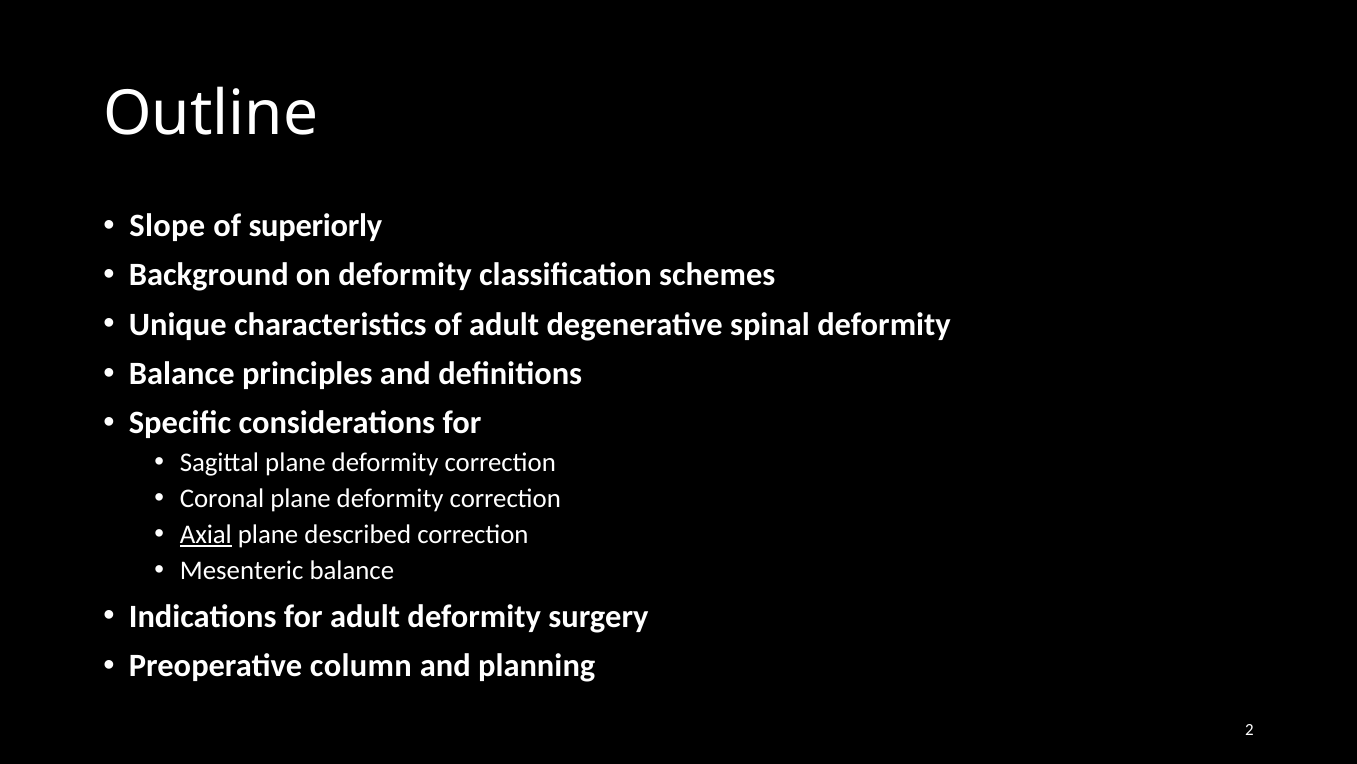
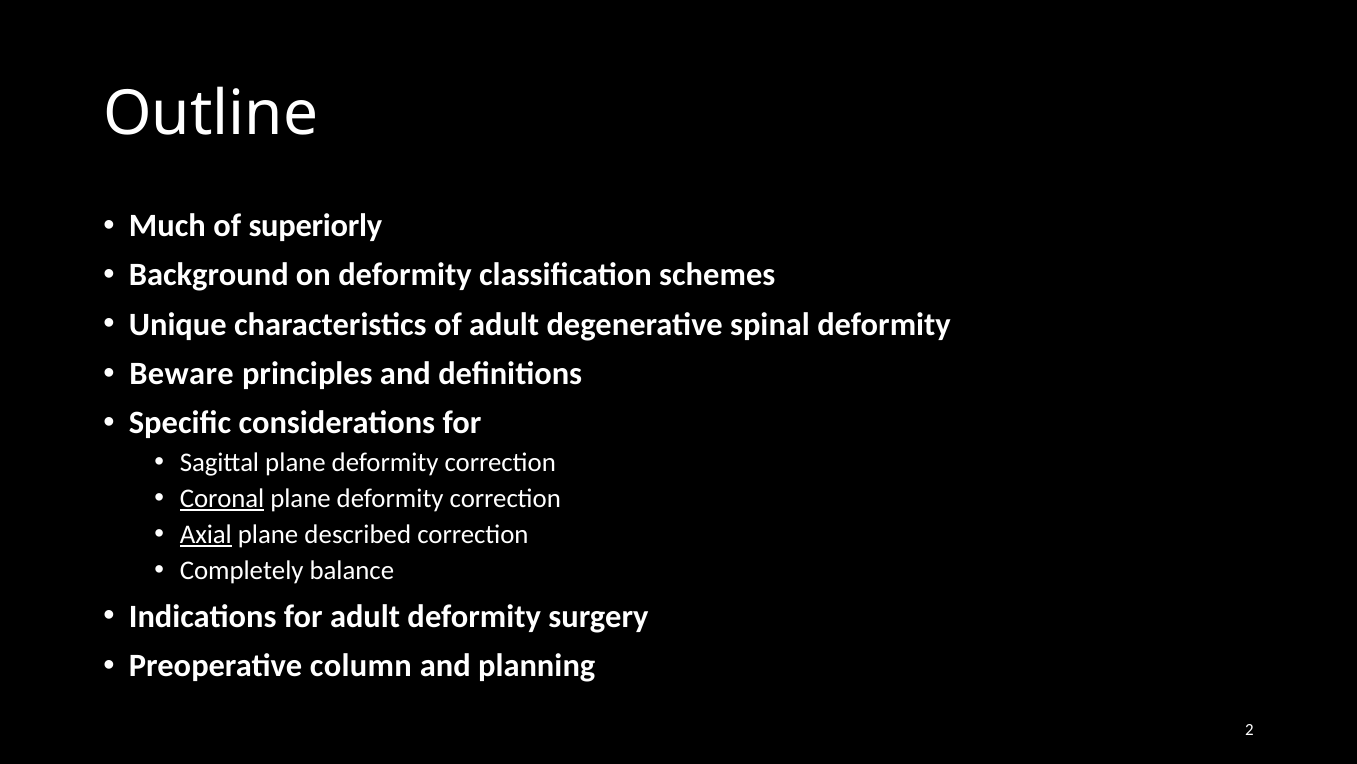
Slope: Slope -> Much
Balance at (182, 373): Balance -> Beware
Coronal underline: none -> present
Mesenteric: Mesenteric -> Completely
